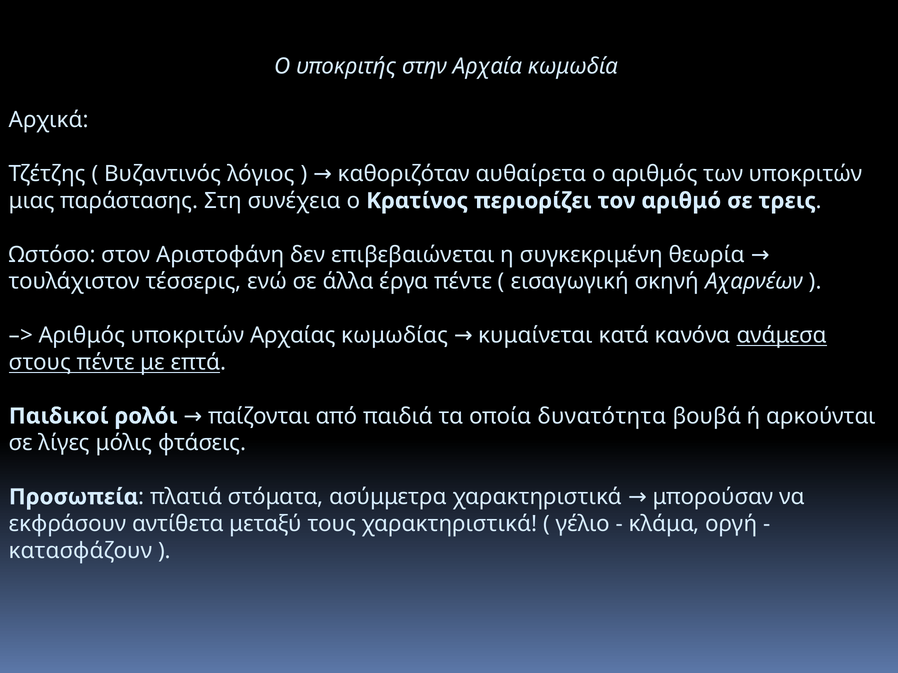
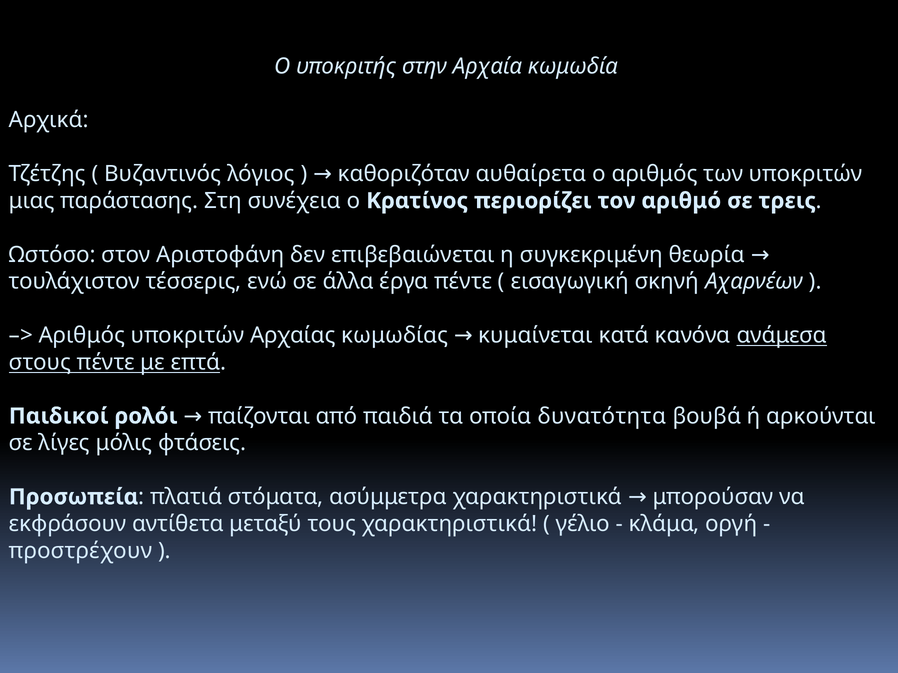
κατασφάζουν: κατασφάζουν -> προστρέχουν
